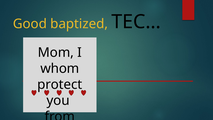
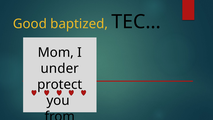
whom: whom -> under
